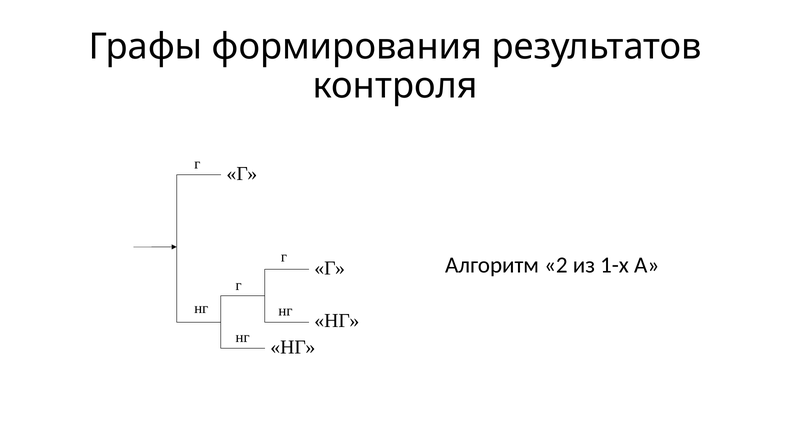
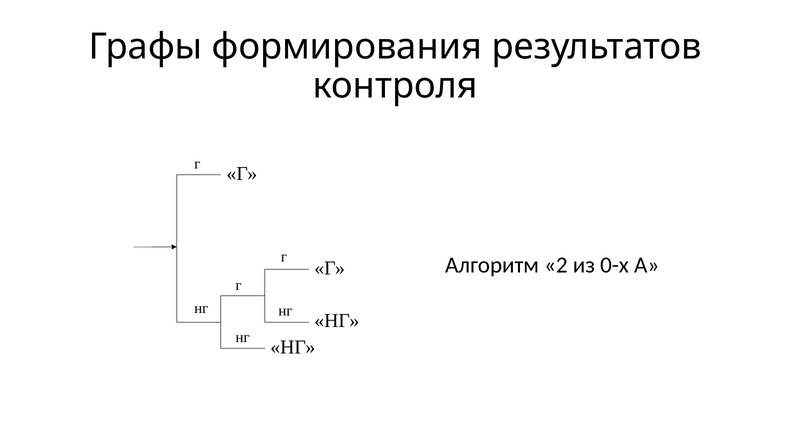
1-х: 1-х -> 0-х
